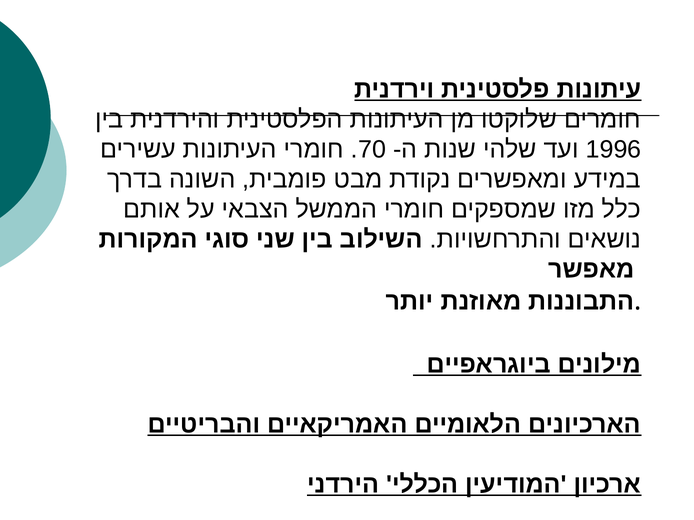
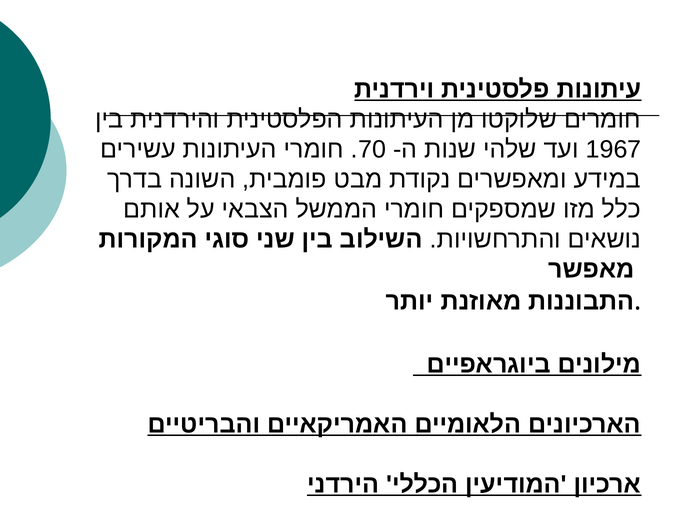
1996: 1996 -> 1967
